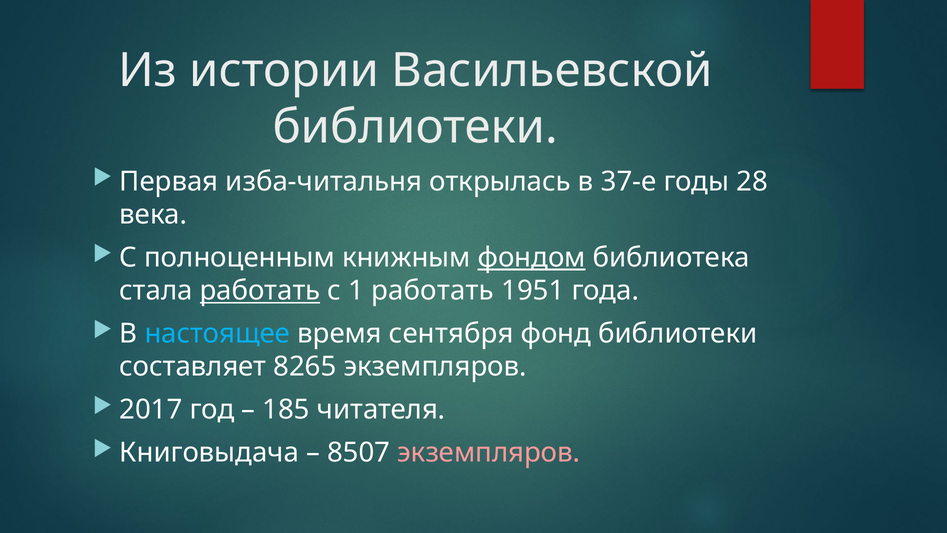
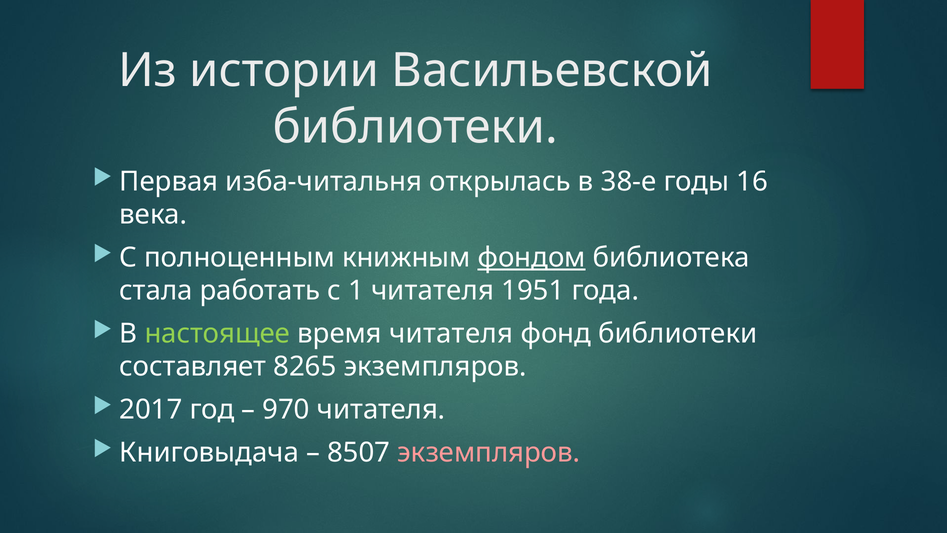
37-е: 37-е -> 38-е
28: 28 -> 16
работать at (260, 291) underline: present -> none
1 работать: работать -> читателя
настоящее colour: light blue -> light green
время сентября: сентября -> читателя
185: 185 -> 970
